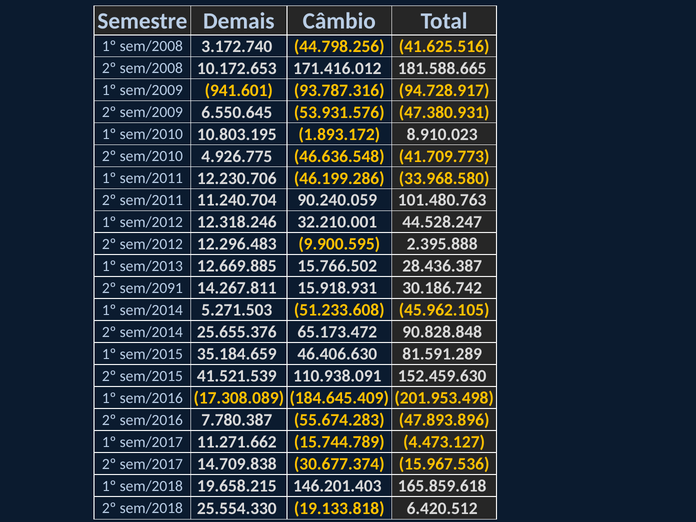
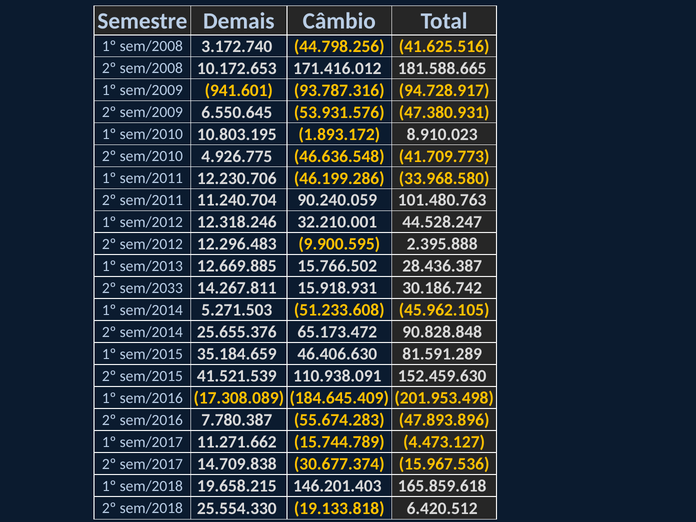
sem/2091: sem/2091 -> sem/2033
